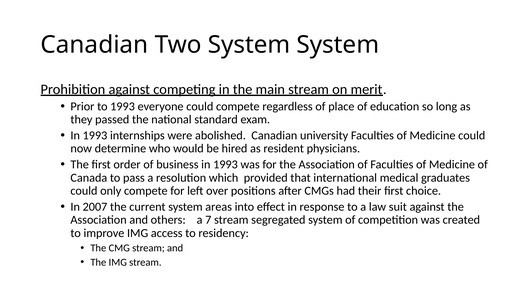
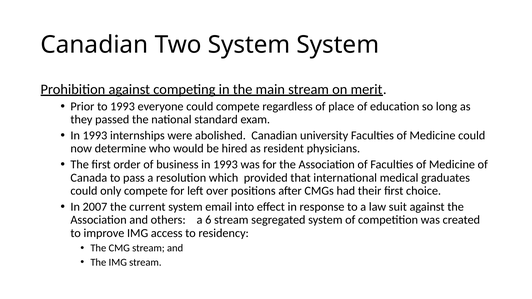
areas: areas -> email
7: 7 -> 6
